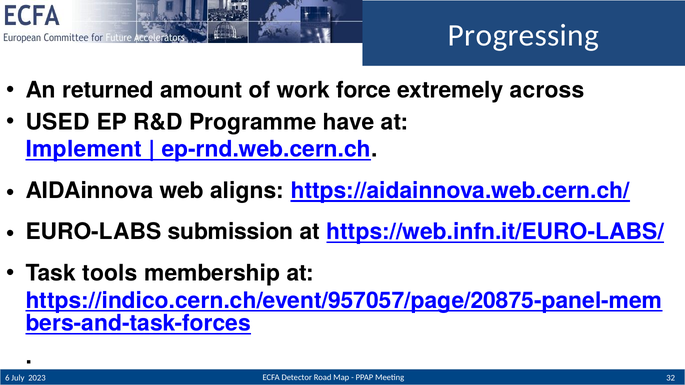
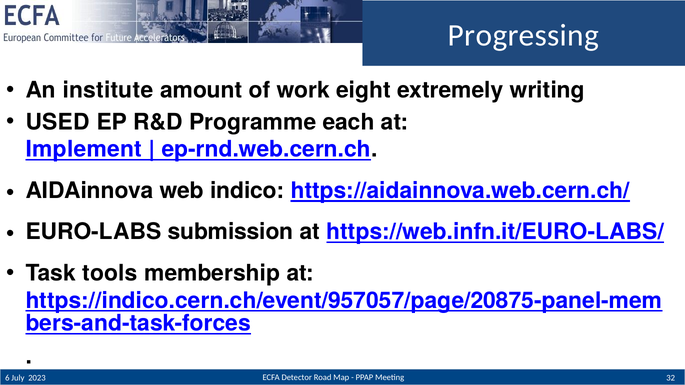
returned: returned -> institute
force: force -> eight
across: across -> writing
have: have -> each
aligns: aligns -> indico
